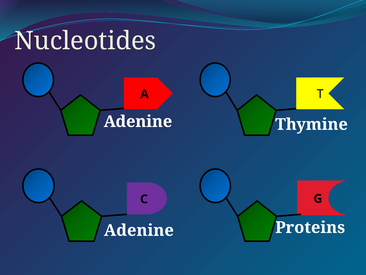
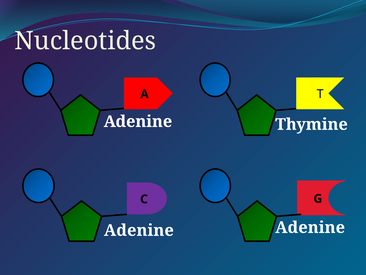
Proteins at (310, 227): Proteins -> Adenine
